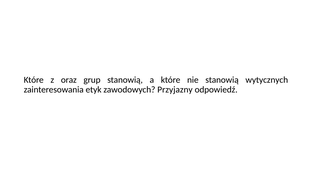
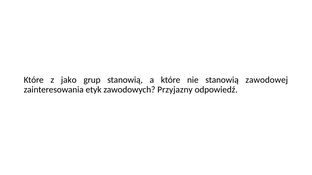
oraz: oraz -> jako
wytycznych: wytycznych -> zawodowej
